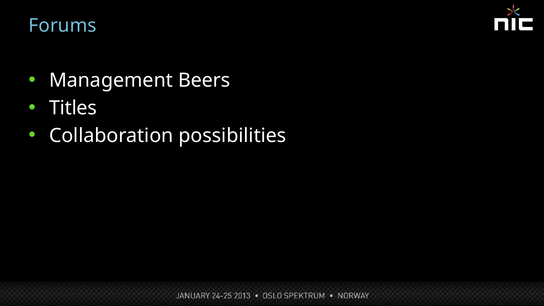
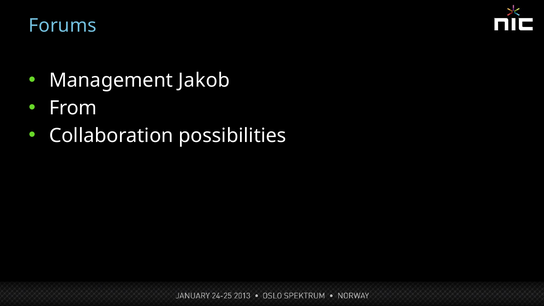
Beers: Beers -> Jakob
Titles: Titles -> From
